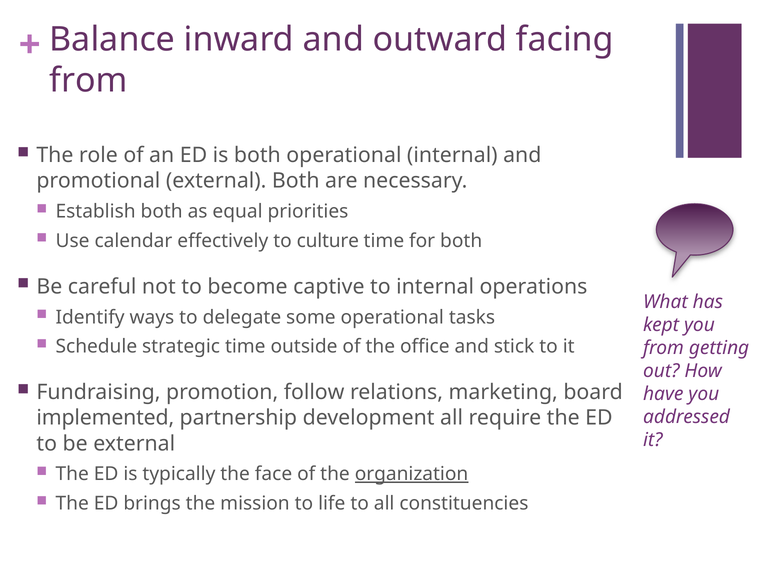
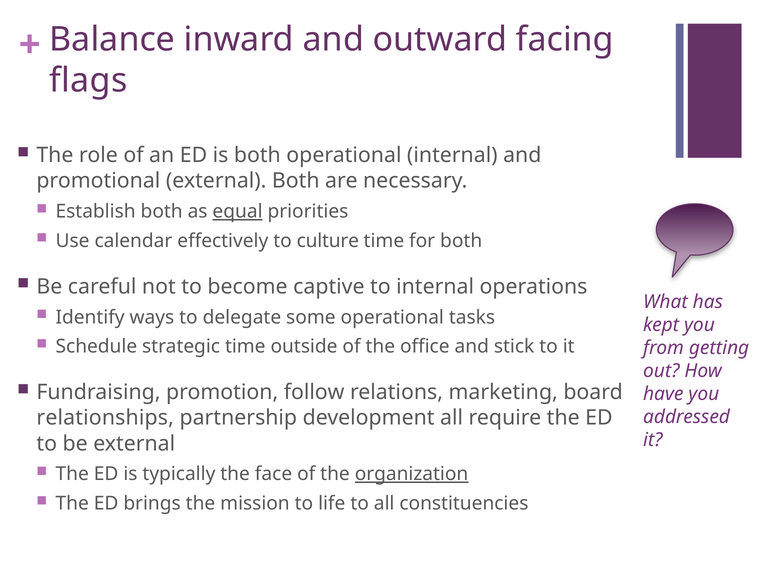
from at (89, 81): from -> flags
equal underline: none -> present
implemented: implemented -> relationships
